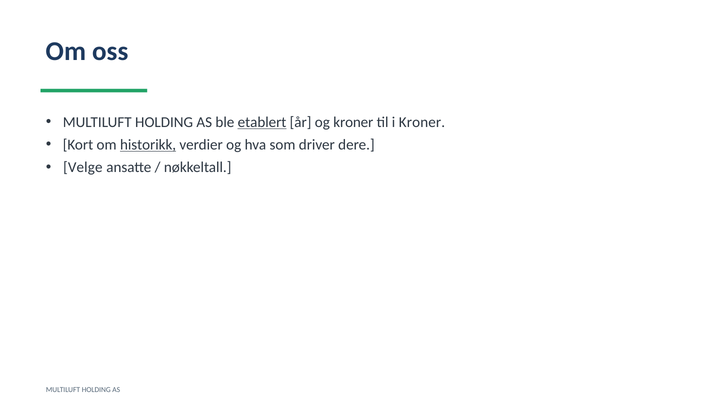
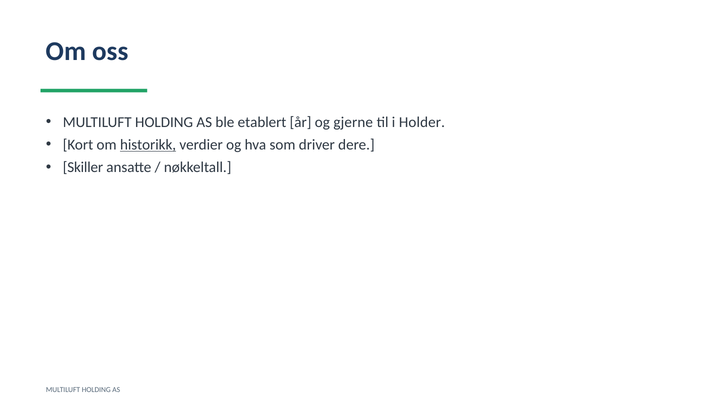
etablert underline: present -> none
og kroner: kroner -> gjerne
i Kroner: Kroner -> Holder
Velge: Velge -> Skiller
